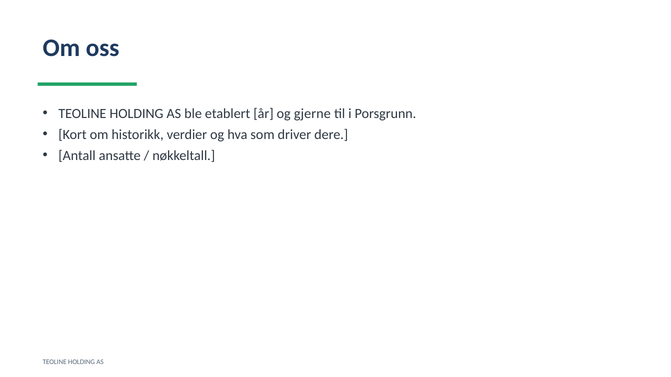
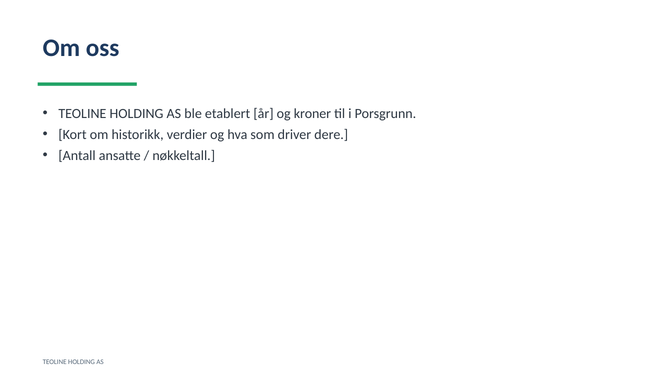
gjerne: gjerne -> kroner
